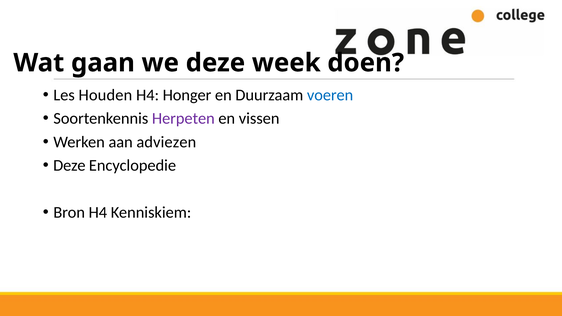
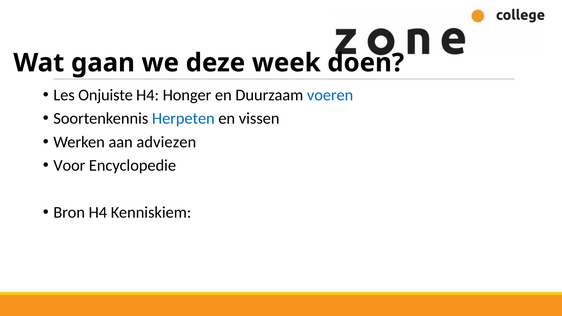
Houden: Houden -> Onjuiste
Herpeten colour: purple -> blue
Deze at (69, 166): Deze -> Voor
